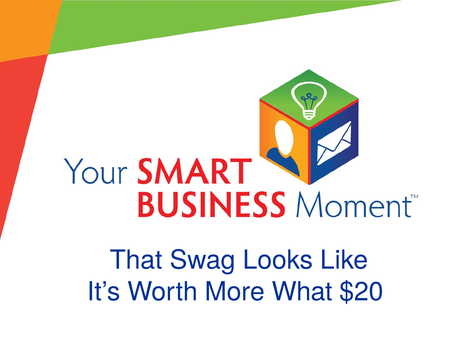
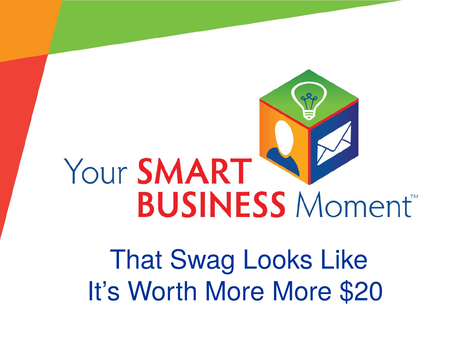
More What: What -> More
